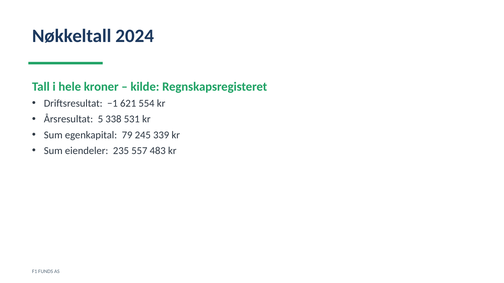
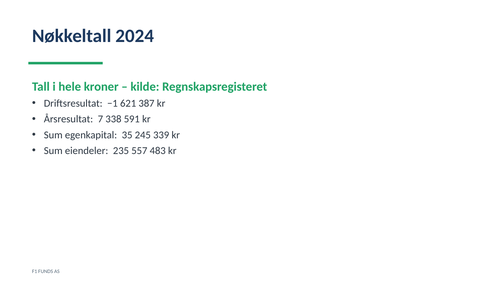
554: 554 -> 387
5: 5 -> 7
531: 531 -> 591
79: 79 -> 35
